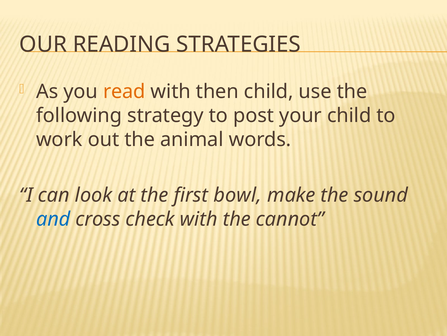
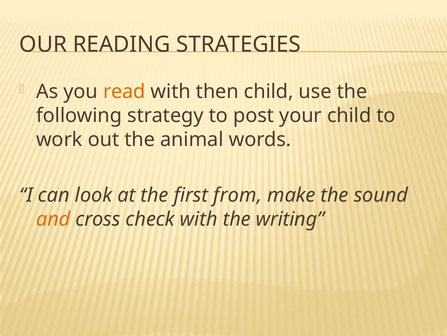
bowl: bowl -> from
and colour: blue -> orange
cannot: cannot -> writing
